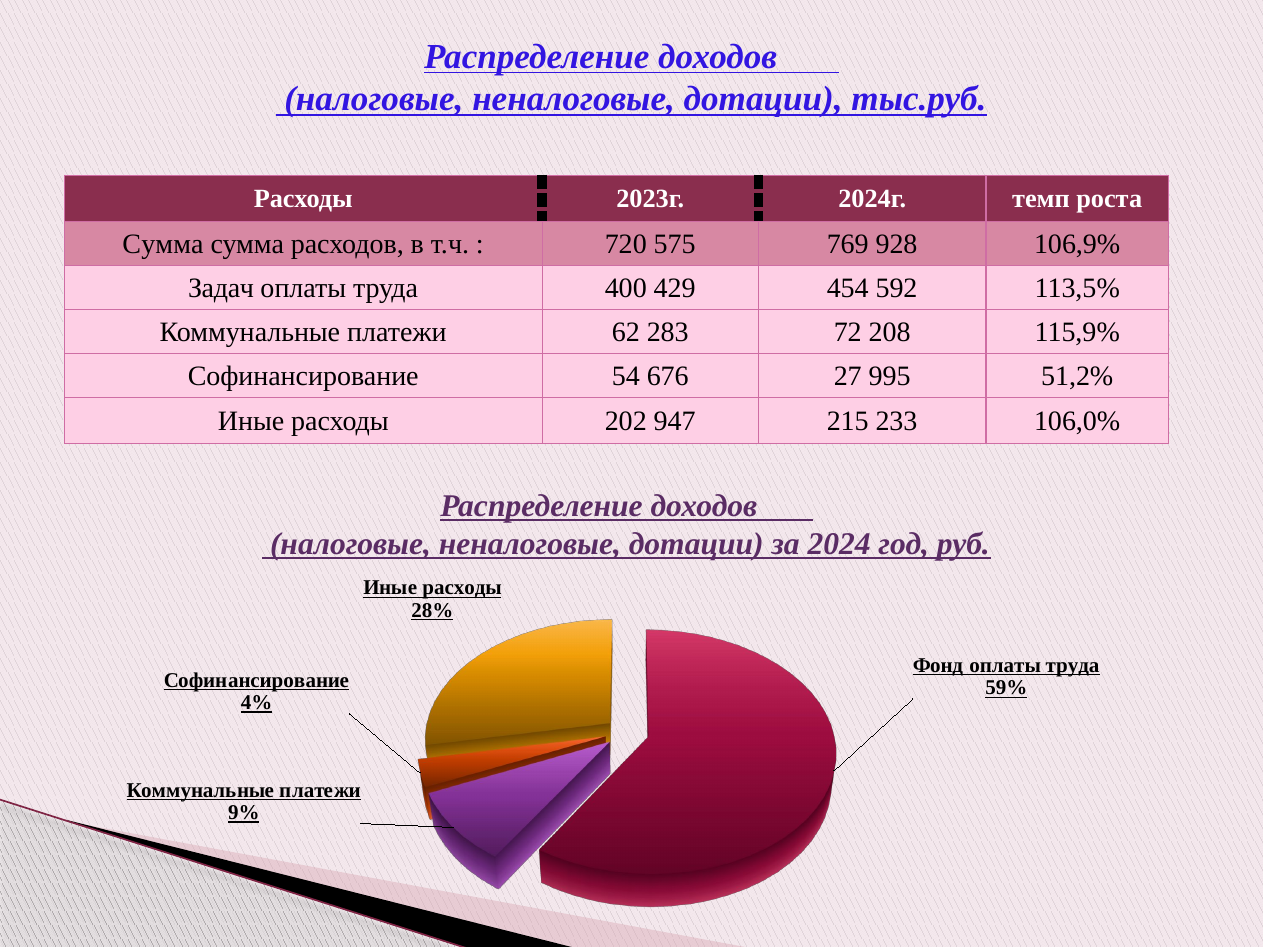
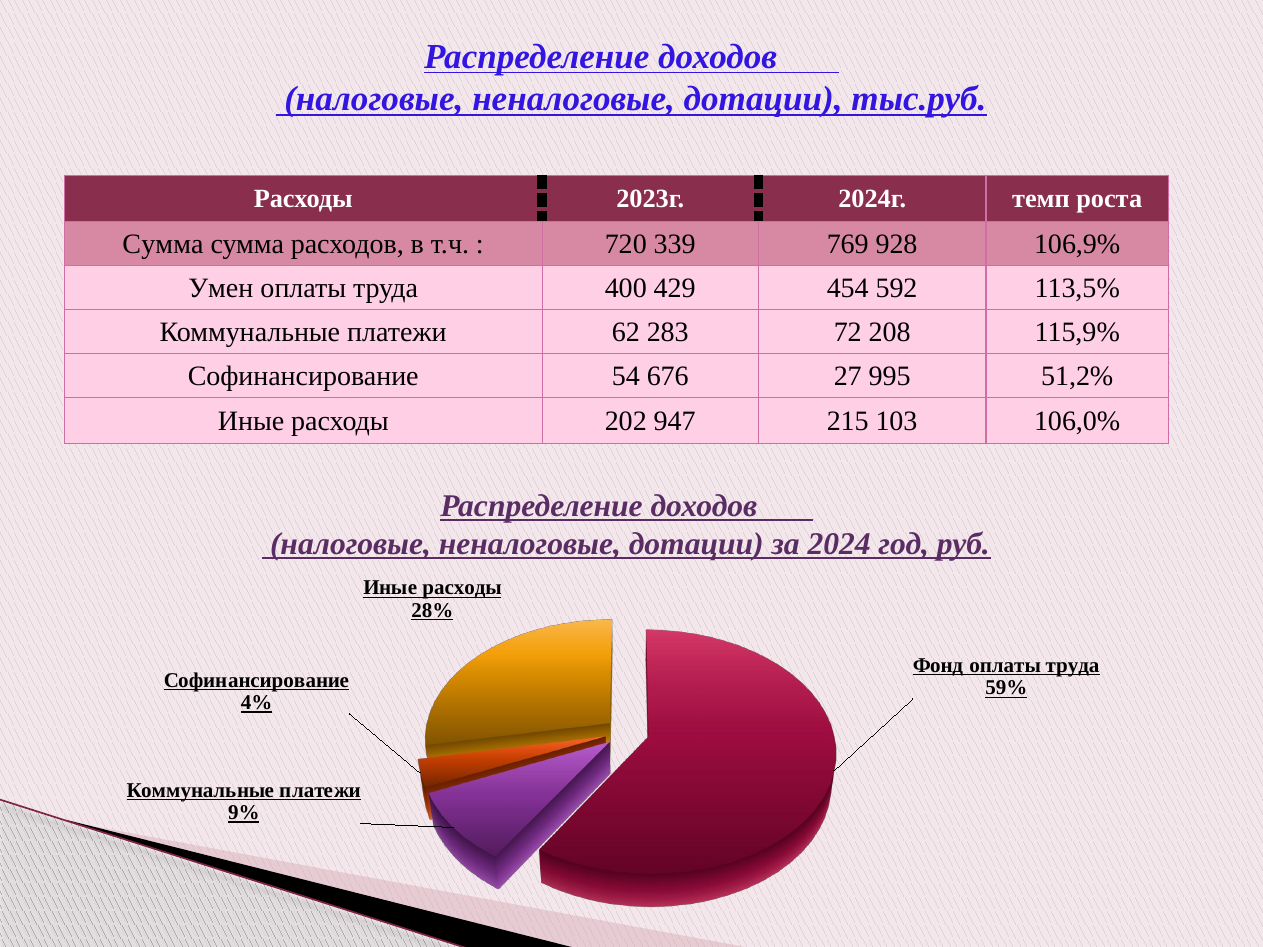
575: 575 -> 339
Задач: Задач -> Умен
233: 233 -> 103
